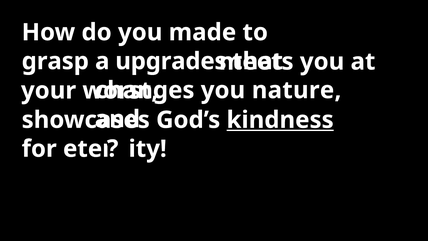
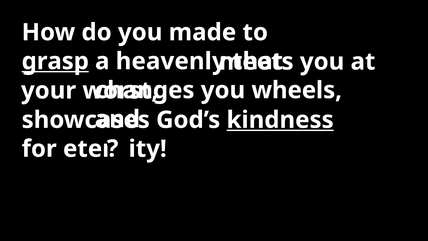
grasp underline: none -> present
upgrades: upgrades -> heavenly
nature: nature -> wheels
